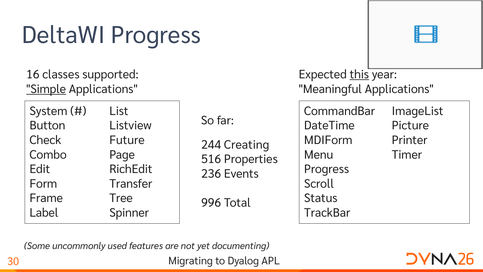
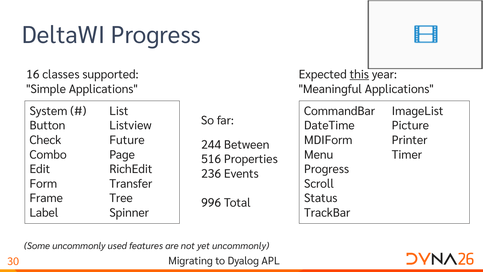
Simple underline: present -> none
Creating: Creating -> Between
yet documenting: documenting -> uncommonly
